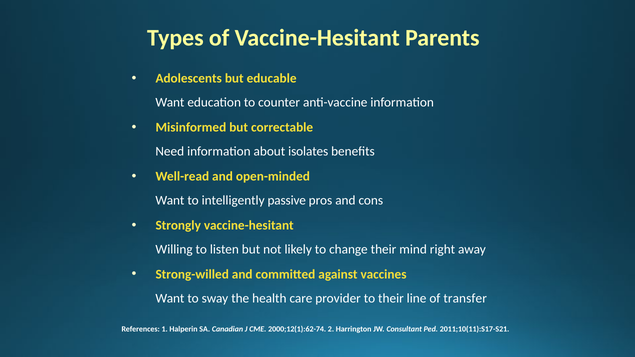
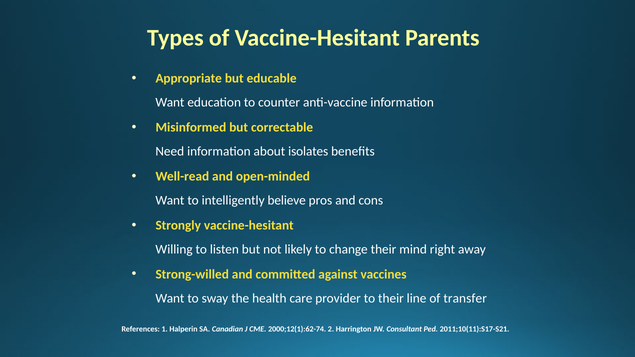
Adolescents: Adolescents -> Appropriate
passive: passive -> believe
